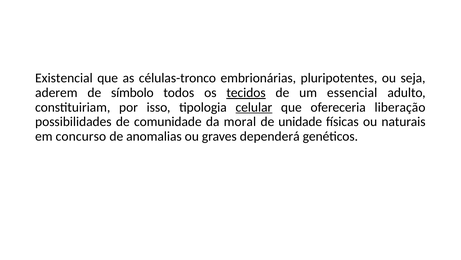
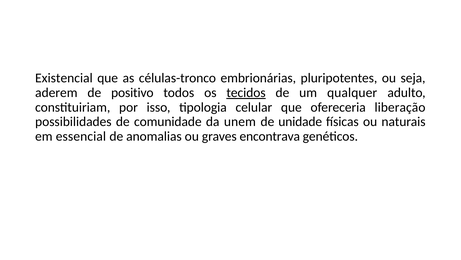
símbolo: símbolo -> positivo
essencial: essencial -> qualquer
celular underline: present -> none
moral: moral -> unem
concurso: concurso -> essencial
dependerá: dependerá -> encontrava
